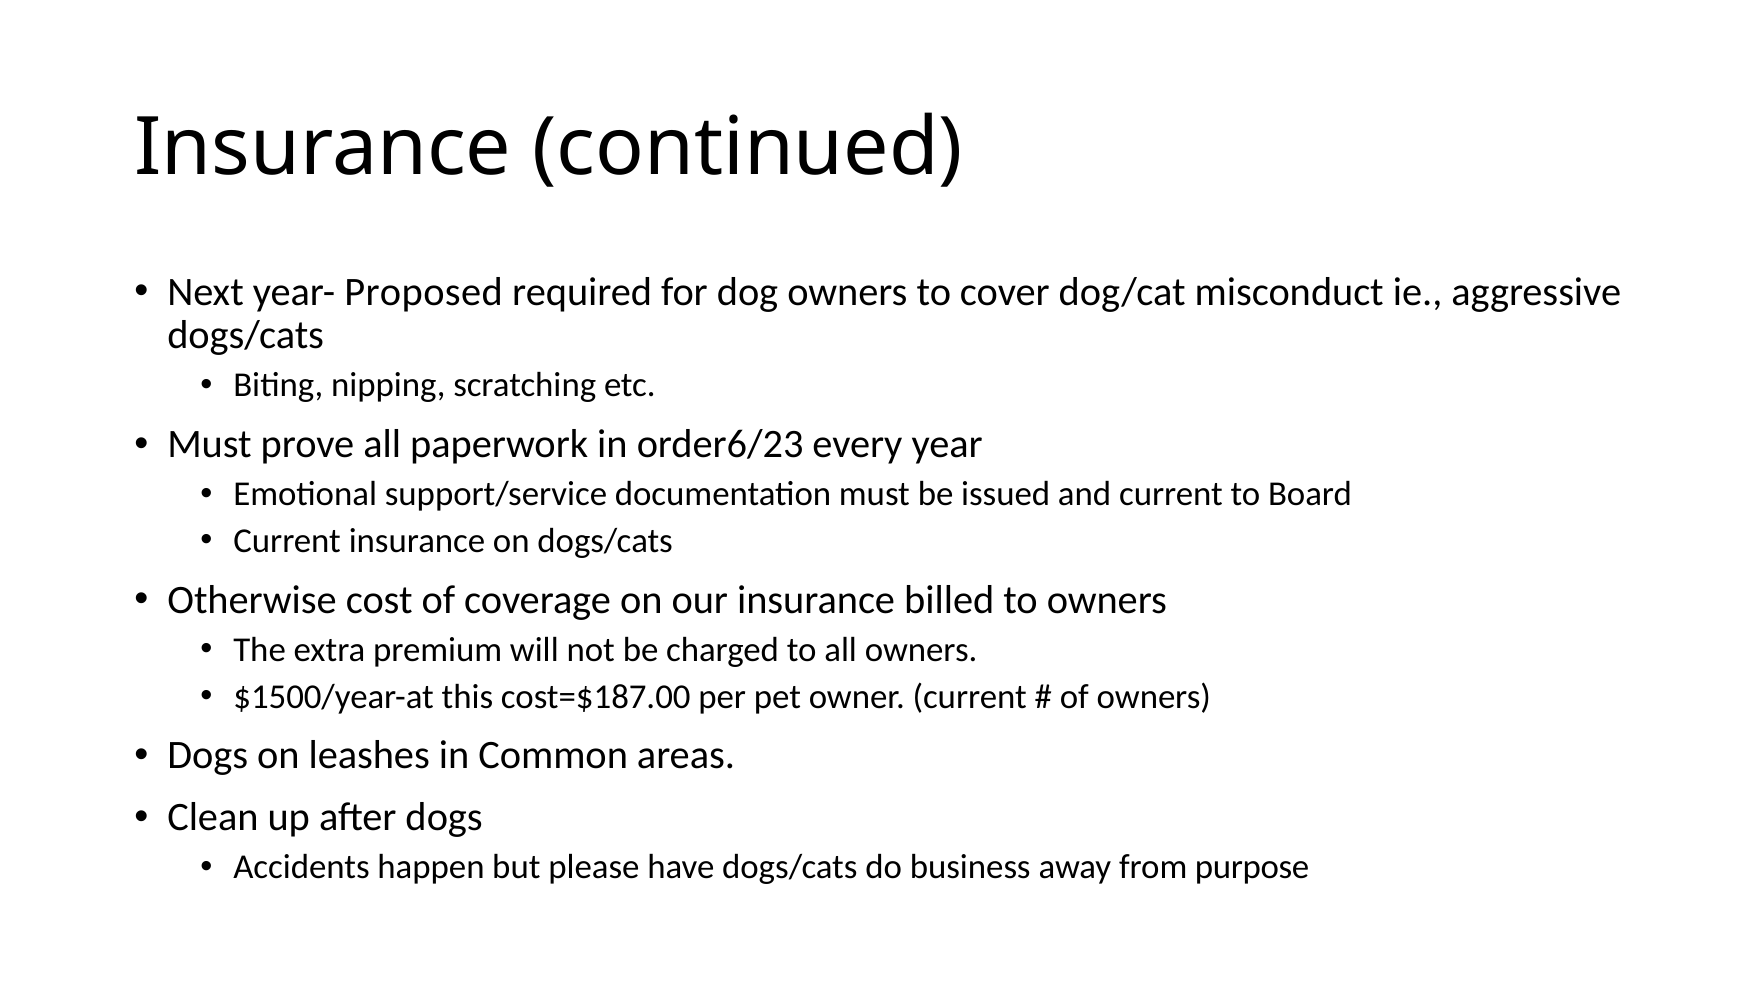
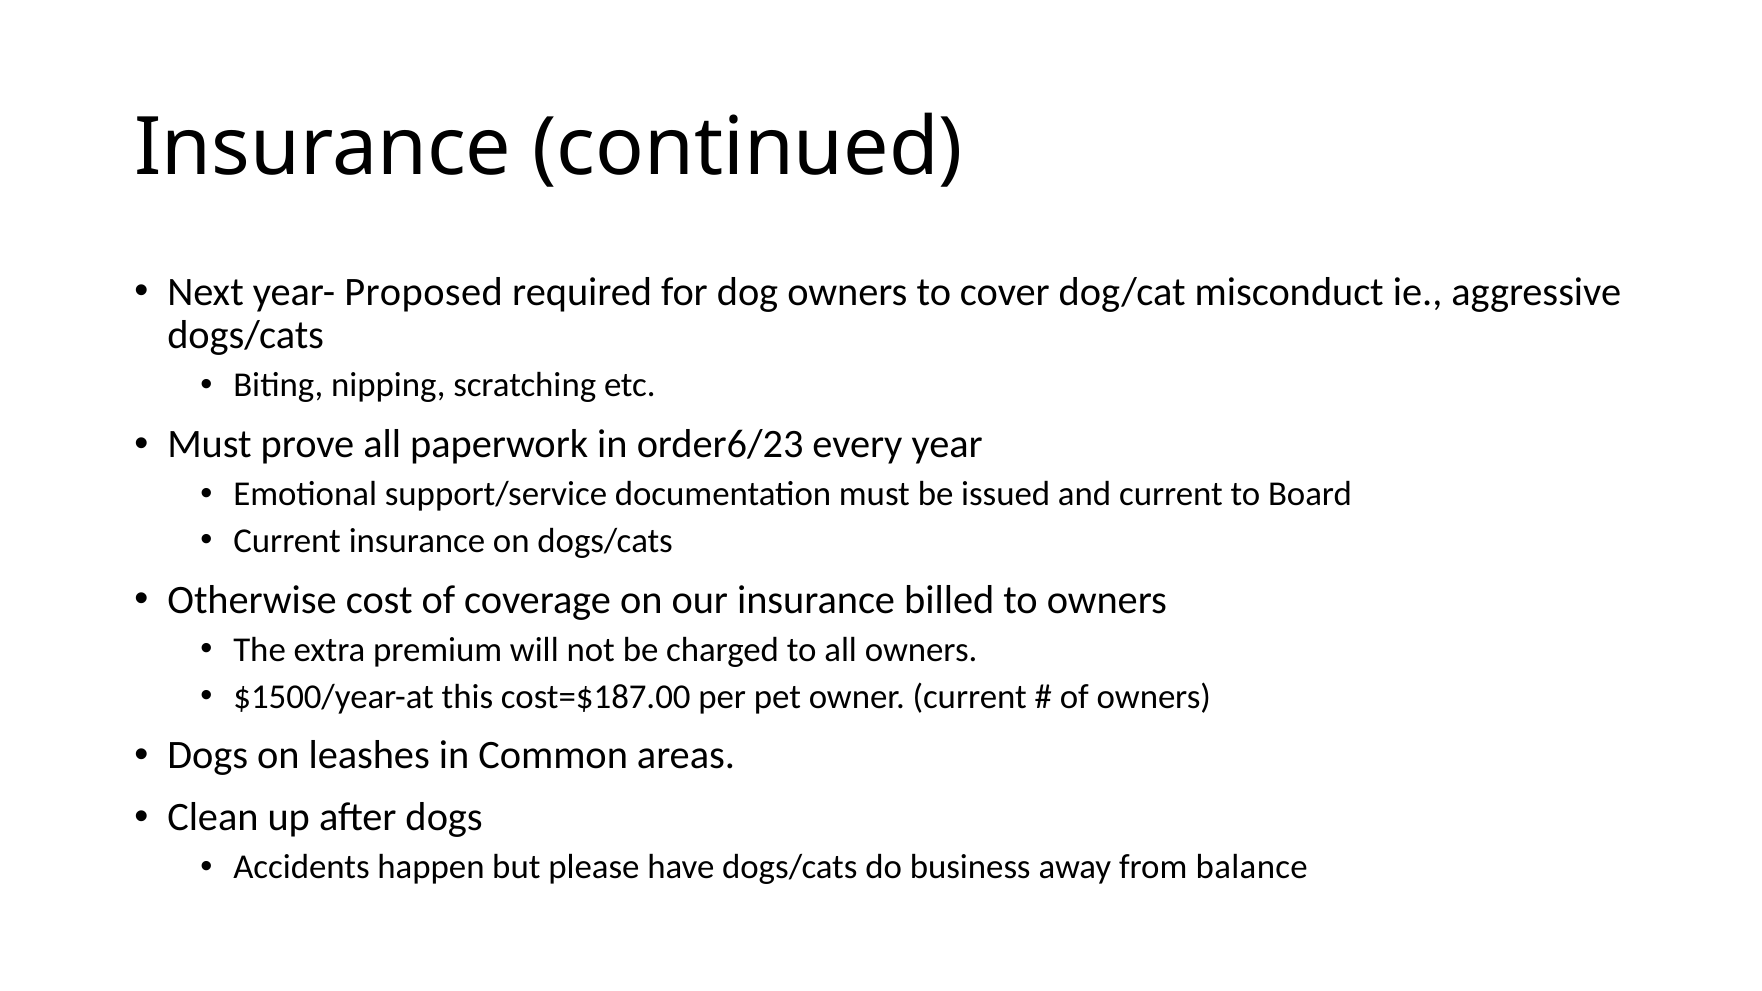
purpose: purpose -> balance
